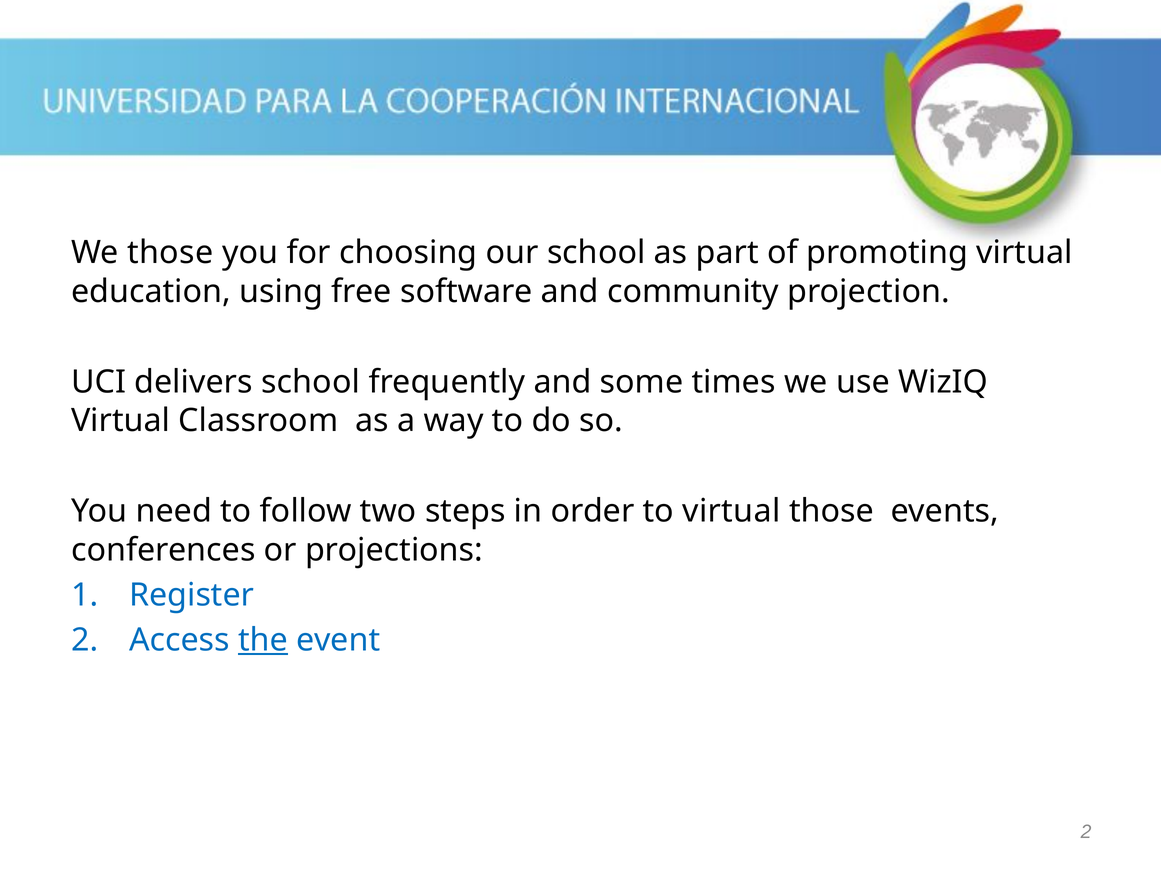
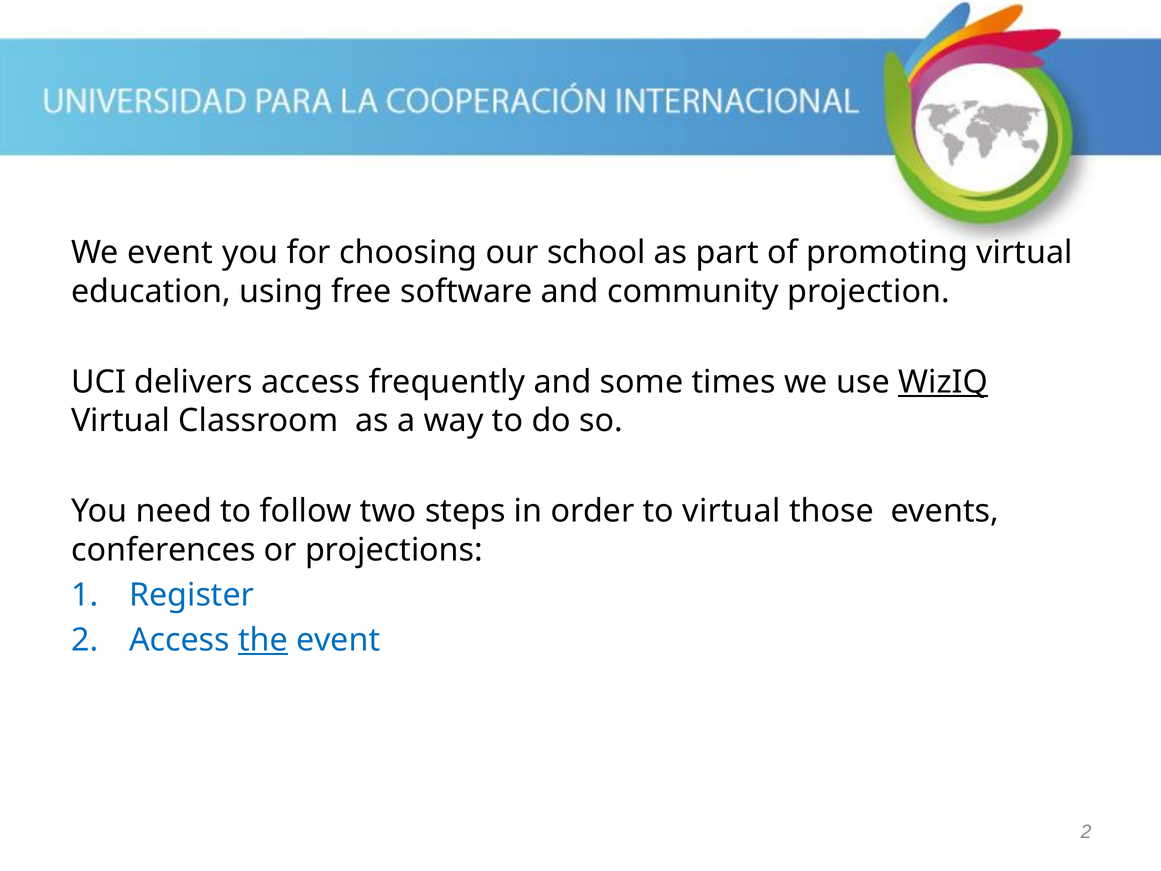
We those: those -> event
delivers school: school -> access
WizIQ underline: none -> present
